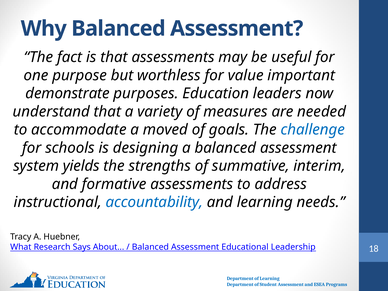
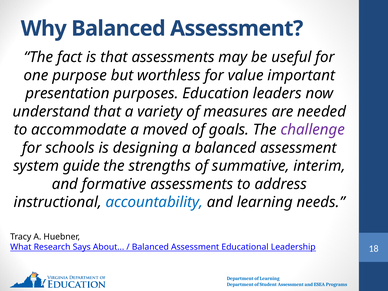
demonstrate: demonstrate -> presentation
challenge colour: blue -> purple
yields: yields -> guide
